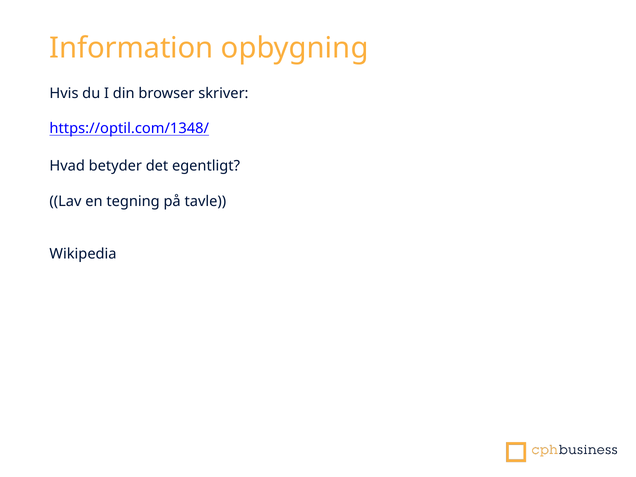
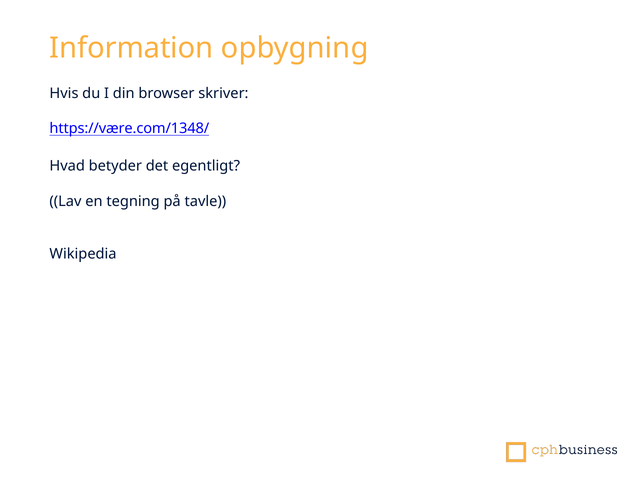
https://optil.com/1348/: https://optil.com/1348/ -> https://være.com/1348/
